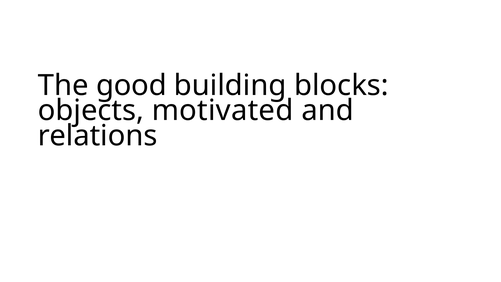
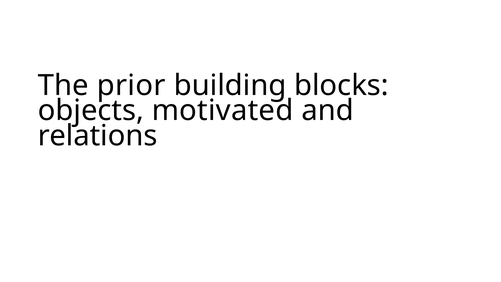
good: good -> prior
